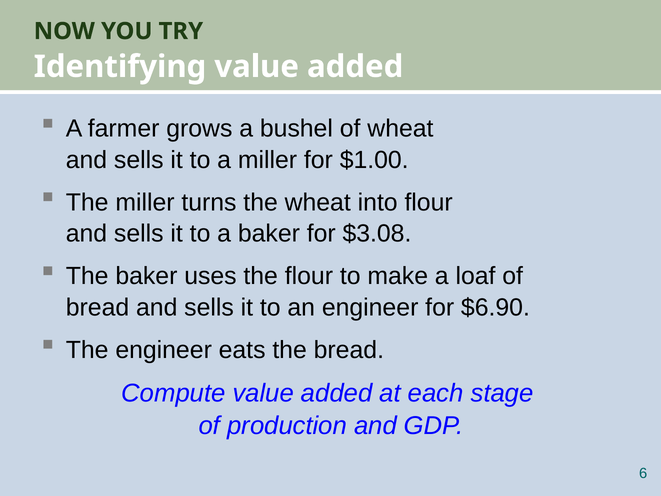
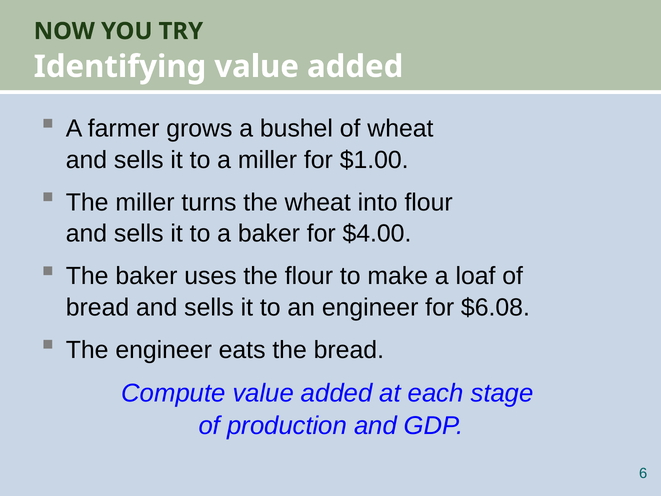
$3.08: $3.08 -> $4.00
$6.90: $6.90 -> $6.08
